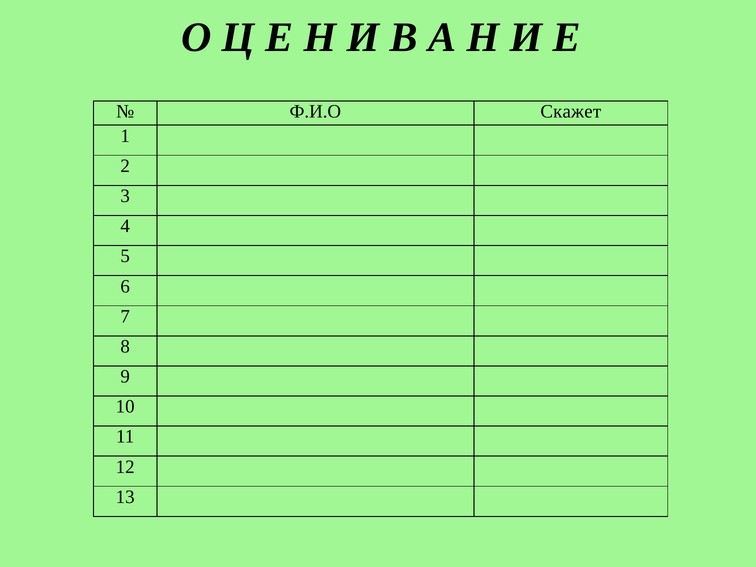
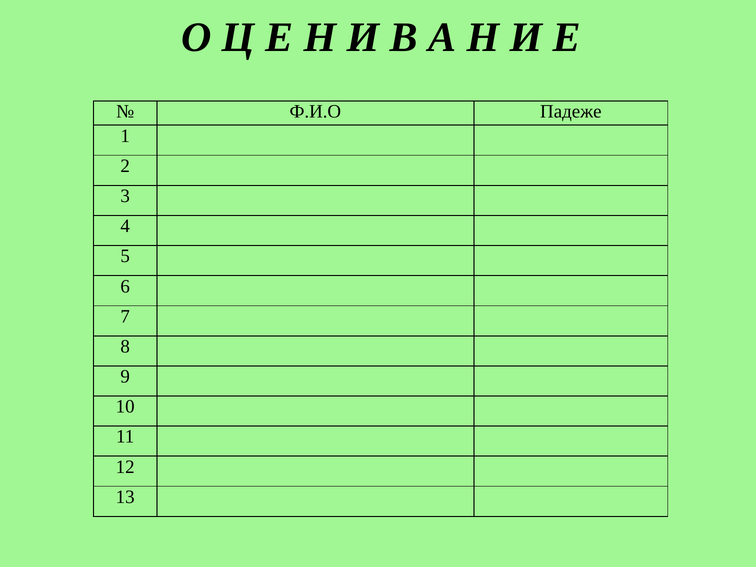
Скажет: Скажет -> Падеже
